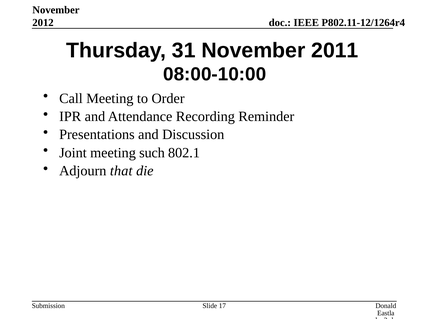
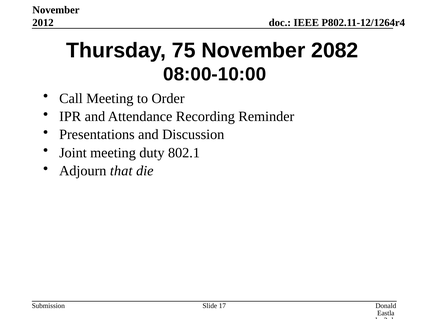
31: 31 -> 75
2011: 2011 -> 2082
such: such -> duty
